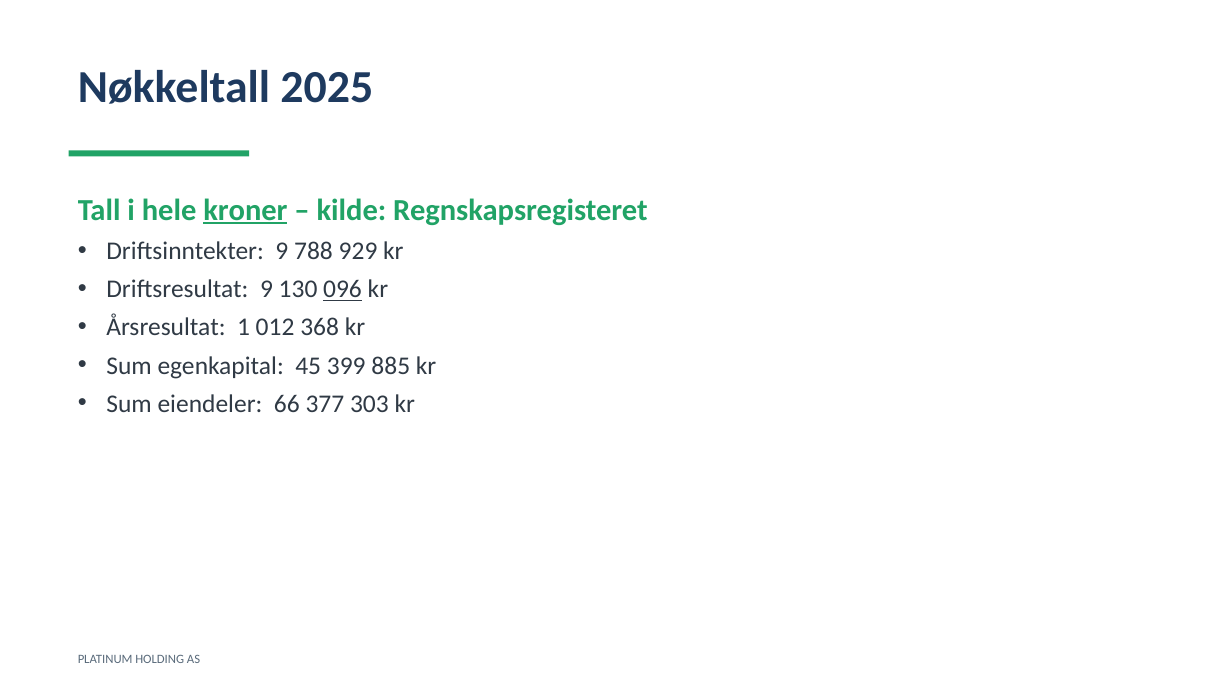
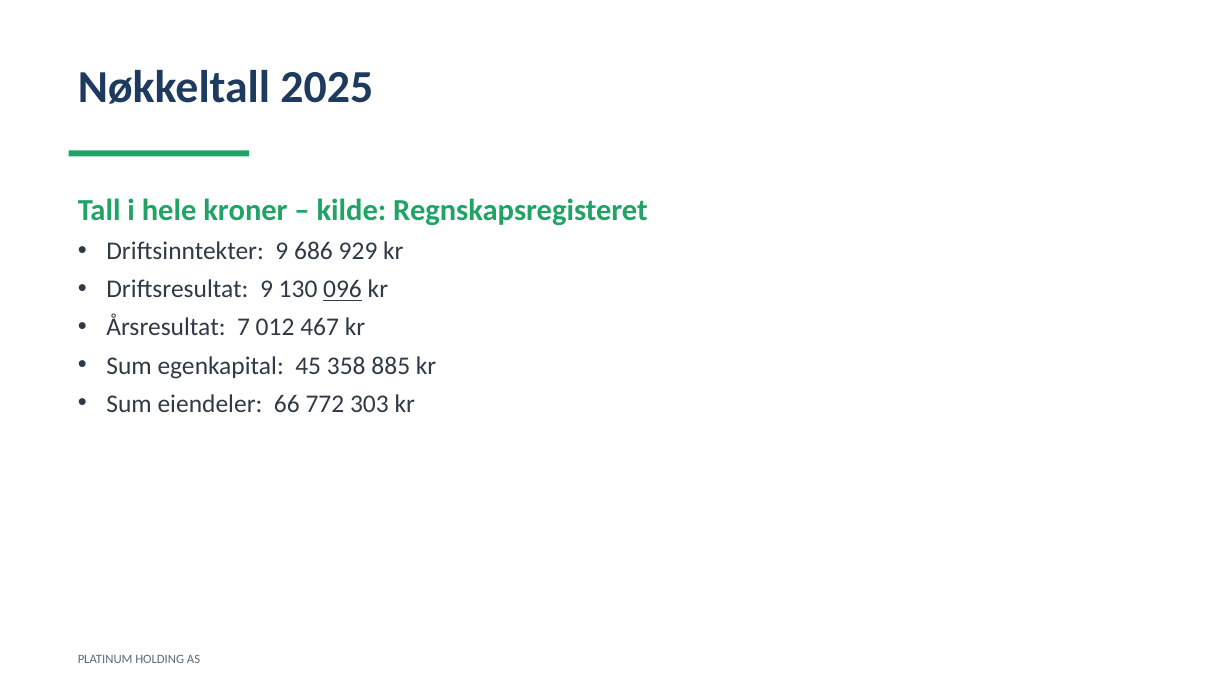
kroner underline: present -> none
788: 788 -> 686
1: 1 -> 7
368: 368 -> 467
399: 399 -> 358
377: 377 -> 772
